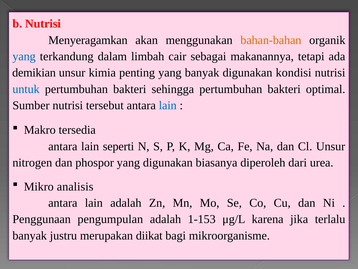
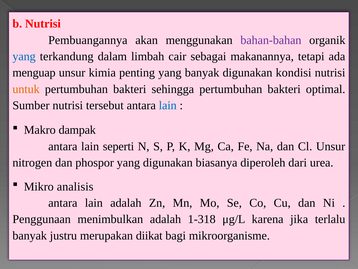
Menyeragamkan: Menyeragamkan -> Pembuangannya
bahan-bahan colour: orange -> purple
demikian: demikian -> menguap
untuk colour: blue -> orange
tersedia: tersedia -> dampak
pengumpulan: pengumpulan -> menimbulkan
1-153: 1-153 -> 1-318
